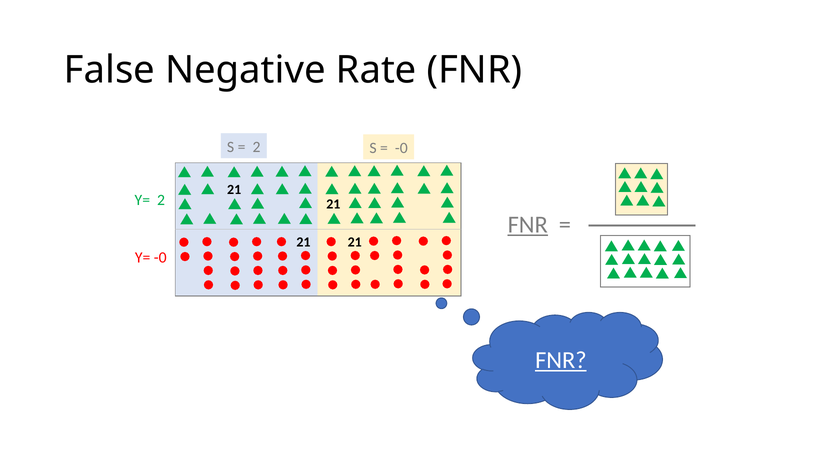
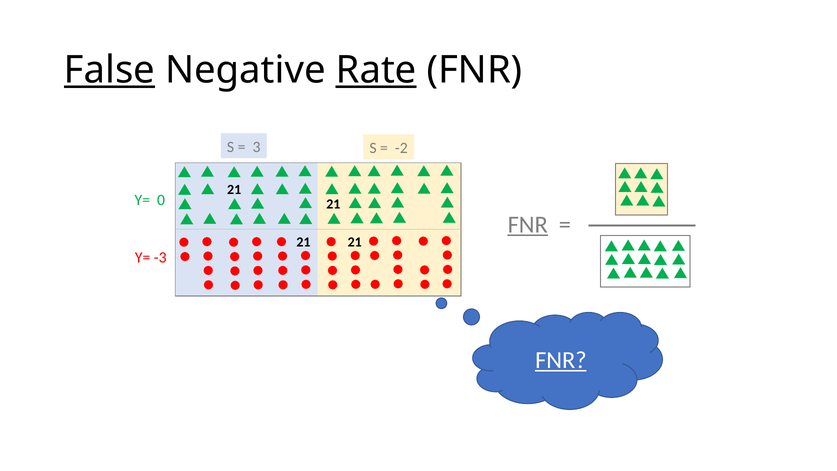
False underline: none -> present
Rate underline: none -> present
2 at (257, 147): 2 -> 3
-0 at (401, 148): -0 -> -2
Y= 2: 2 -> 0
Y= -0: -0 -> -3
